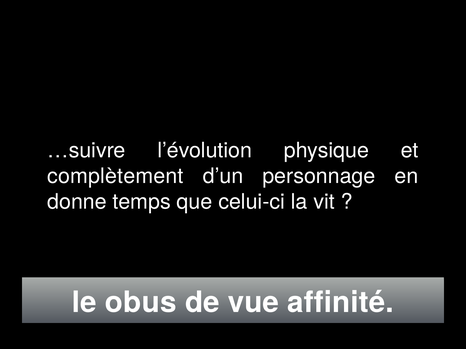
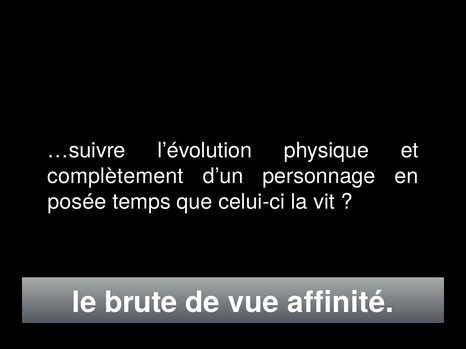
donne: donne -> posée
obus: obus -> brute
